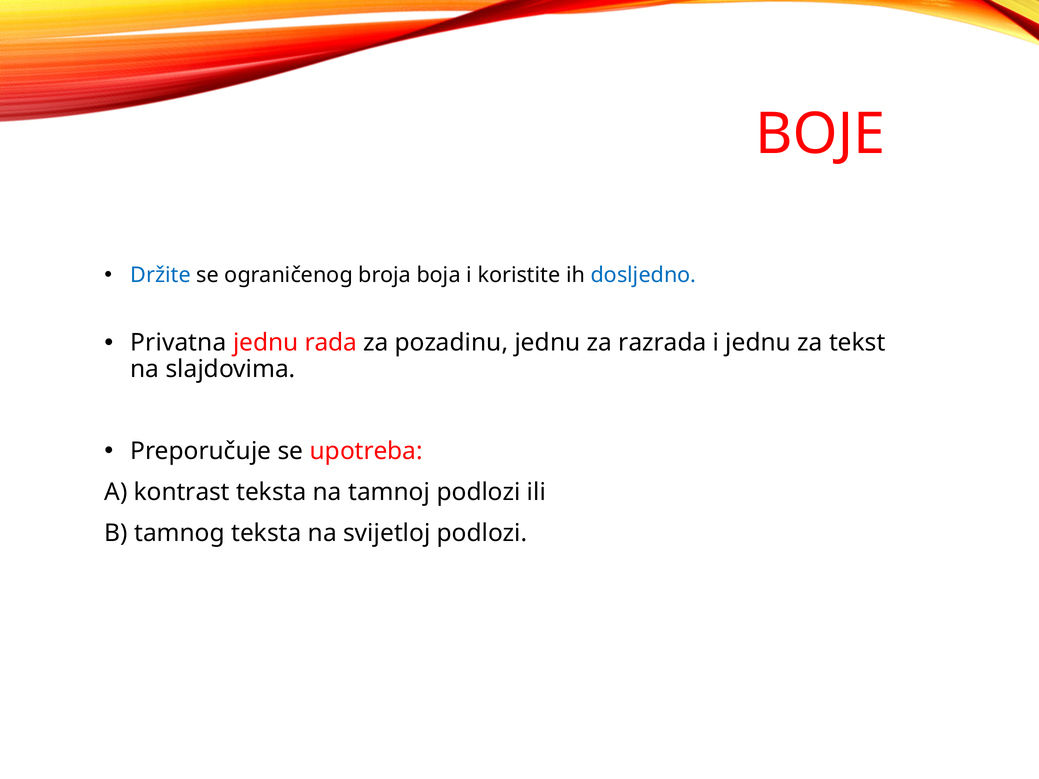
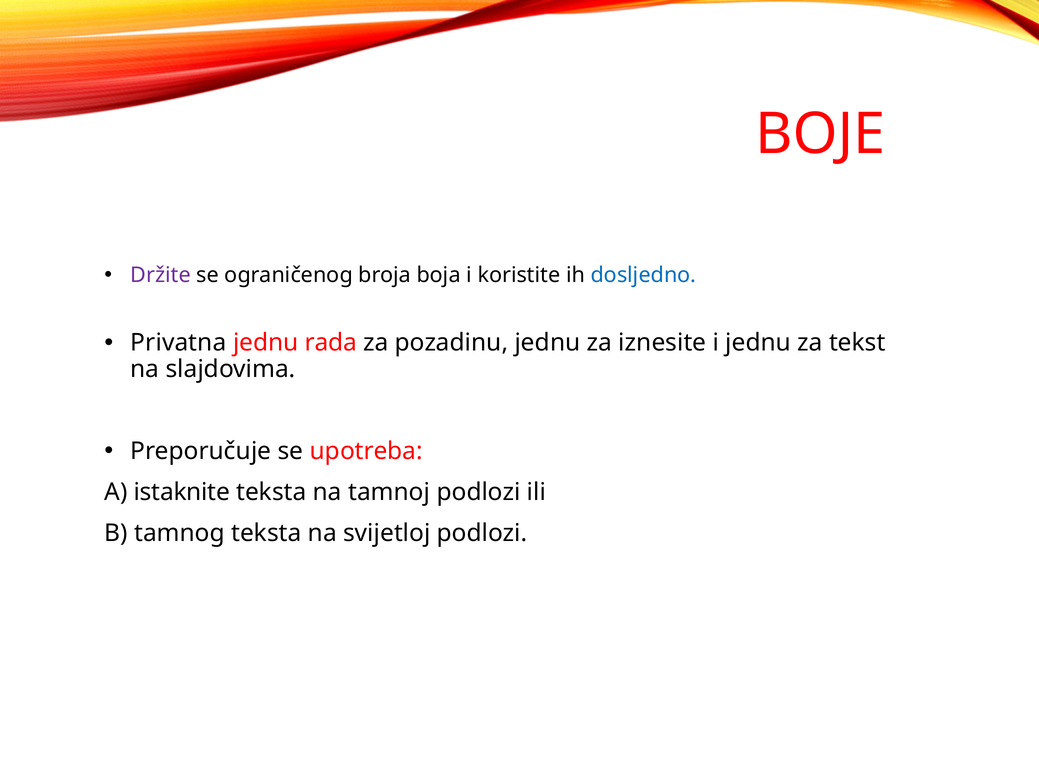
Držite colour: blue -> purple
razrada: razrada -> iznesite
kontrast: kontrast -> istaknite
